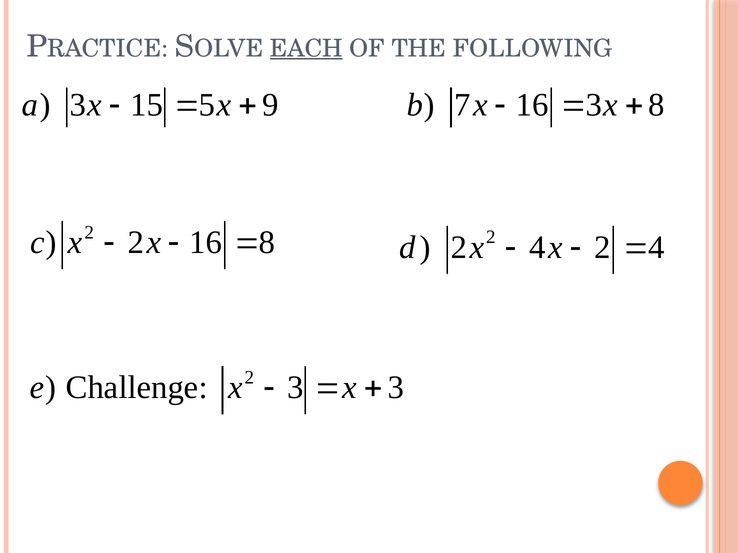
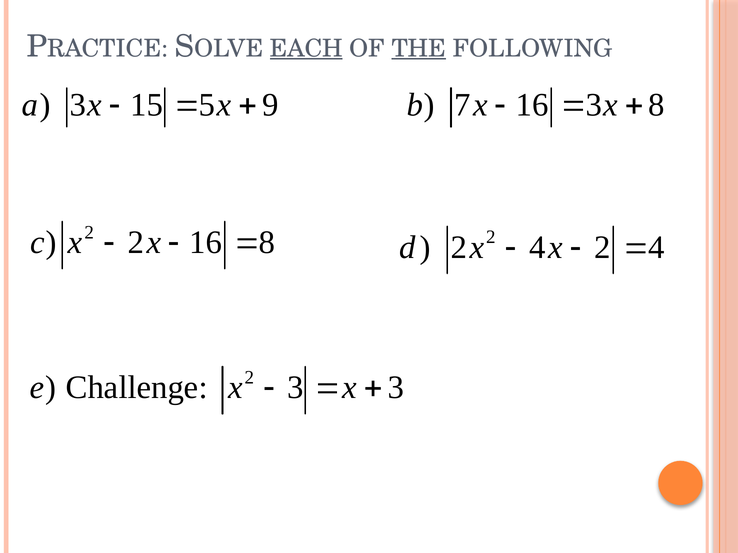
THE underline: none -> present
